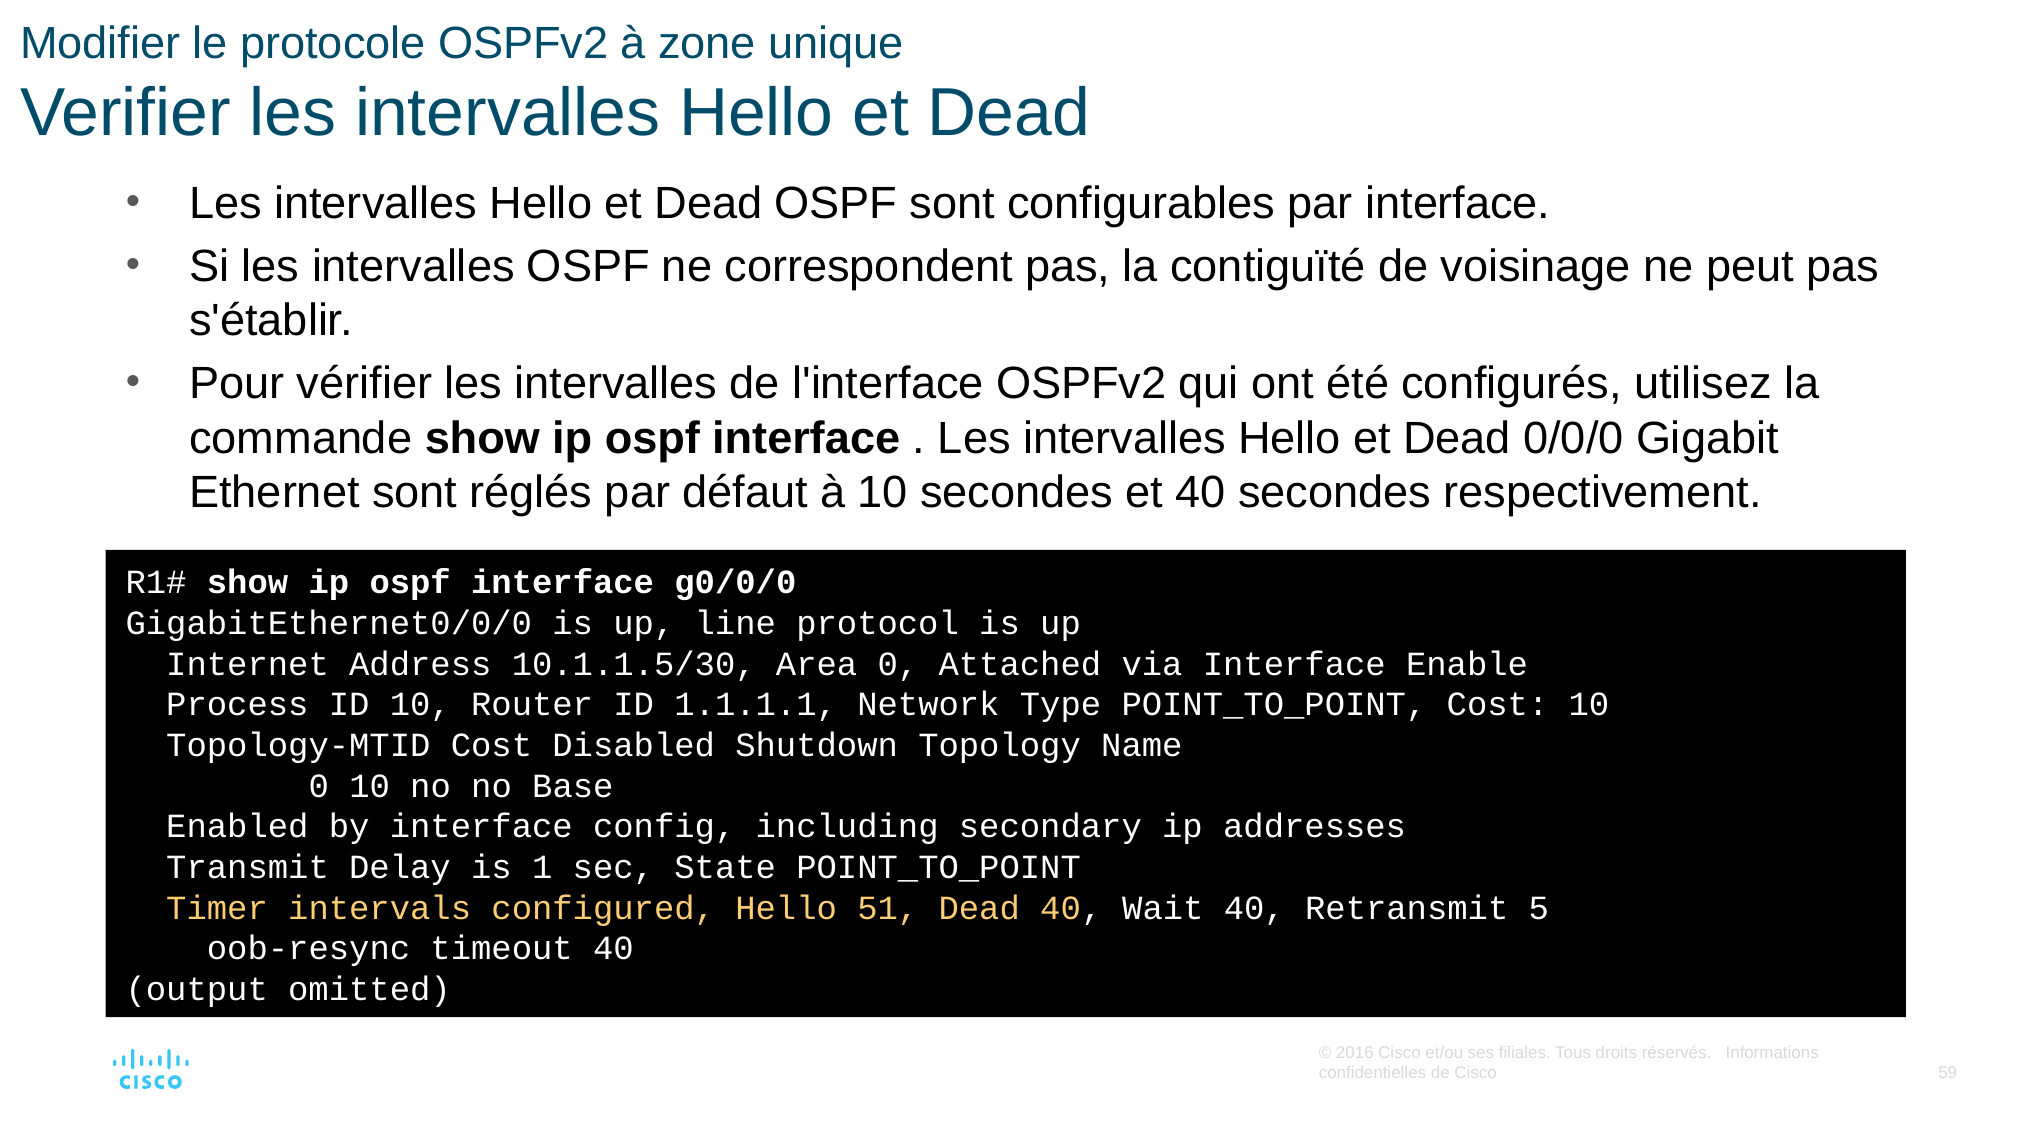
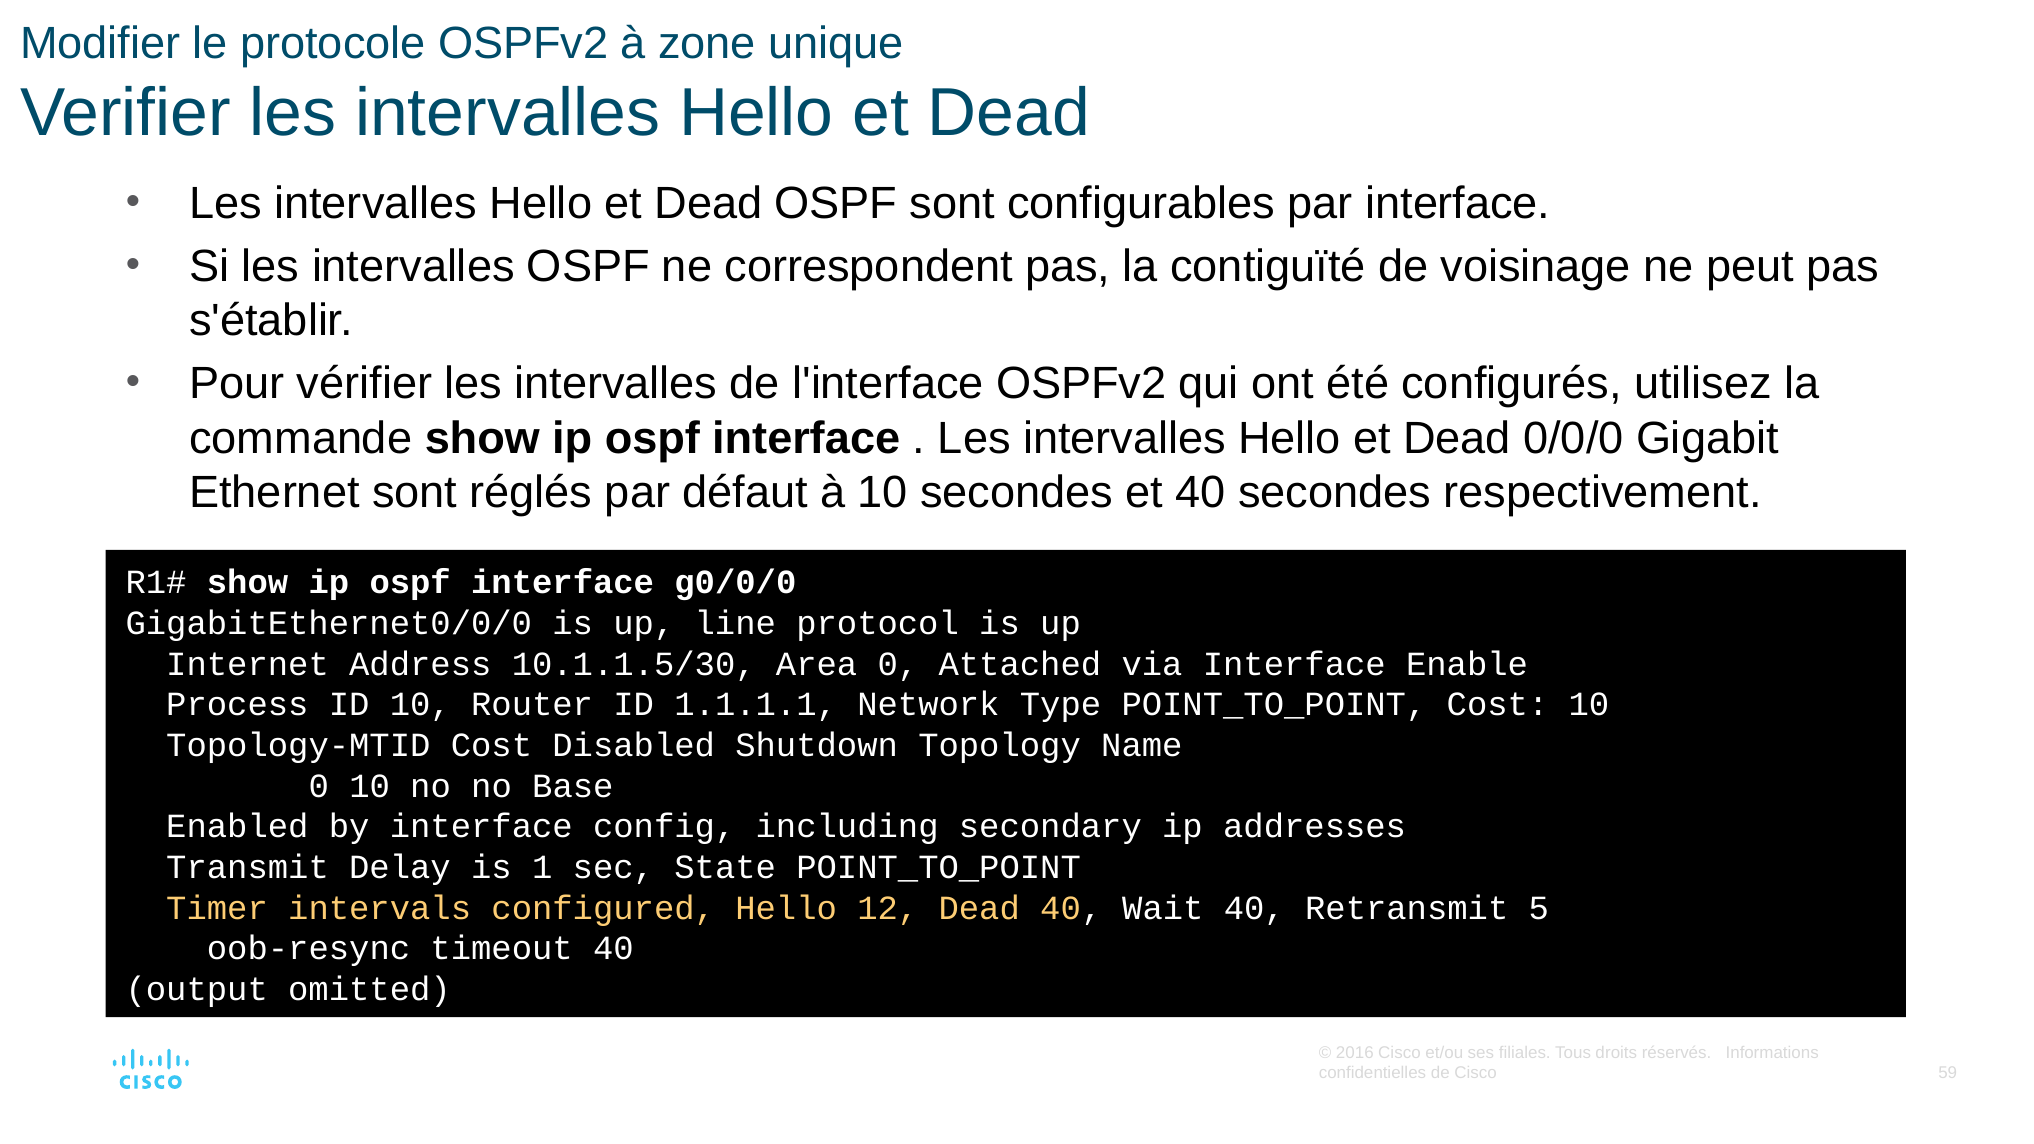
51: 51 -> 12
